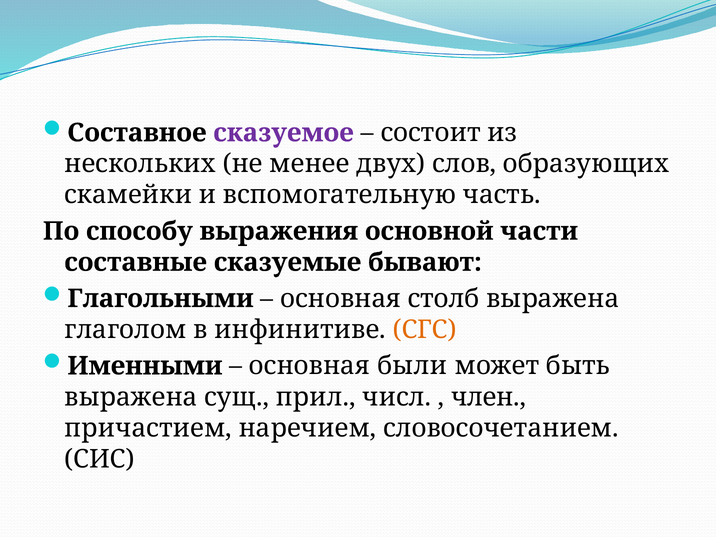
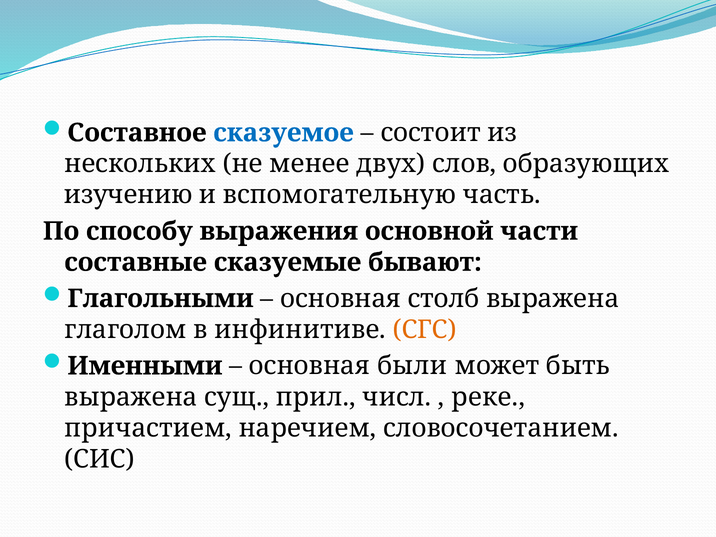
сказуемое colour: purple -> blue
скамейки: скамейки -> изучению
член: член -> реке
